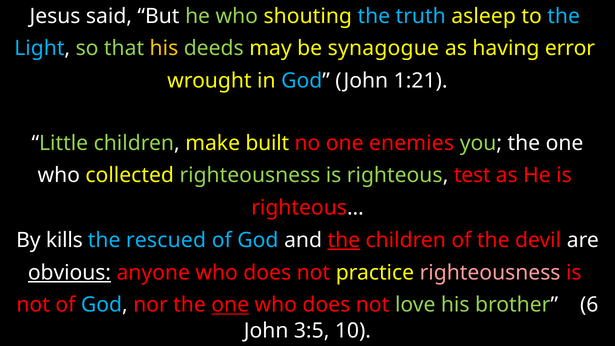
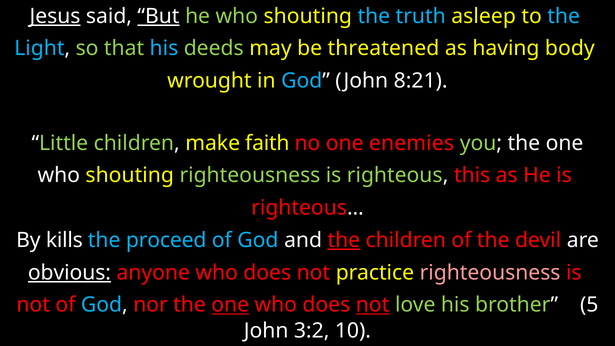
Jesus underline: none -> present
But underline: none -> present
his at (164, 48) colour: yellow -> light blue
synagogue: synagogue -> threatened
error: error -> body
1:21: 1:21 -> 8:21
built: built -> faith
collected at (130, 175): collected -> shouting
test: test -> this
rescued: rescued -> proceed
not at (373, 305) underline: none -> present
6: 6 -> 5
3:5: 3:5 -> 3:2
